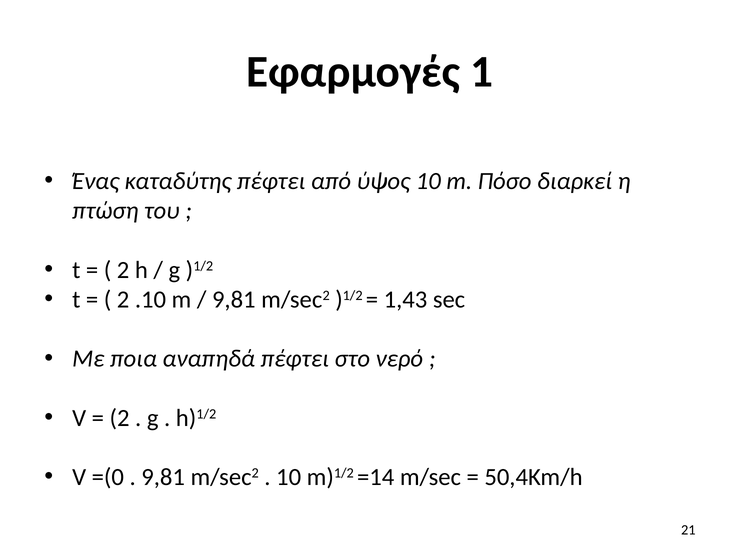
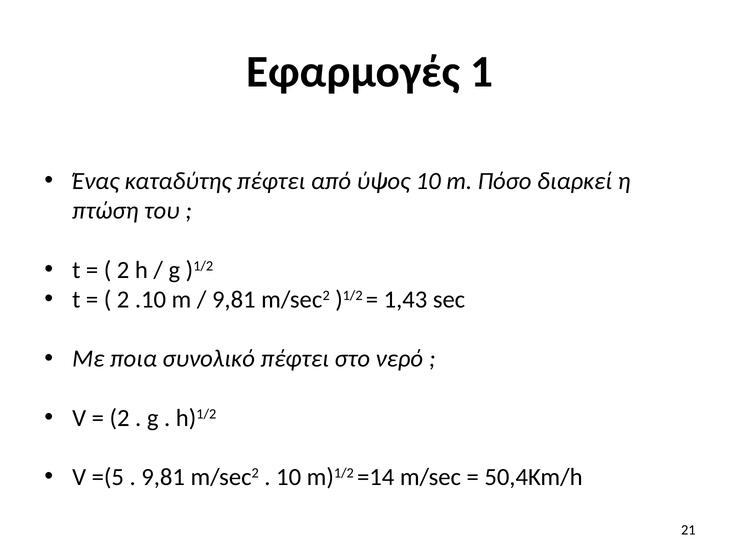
αναπηδά: αναπηδά -> συνολικό
=(0: =(0 -> =(5
